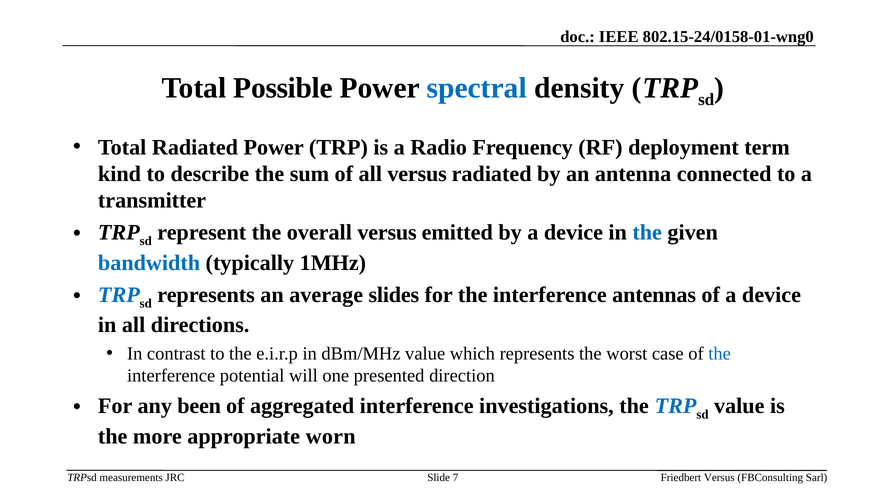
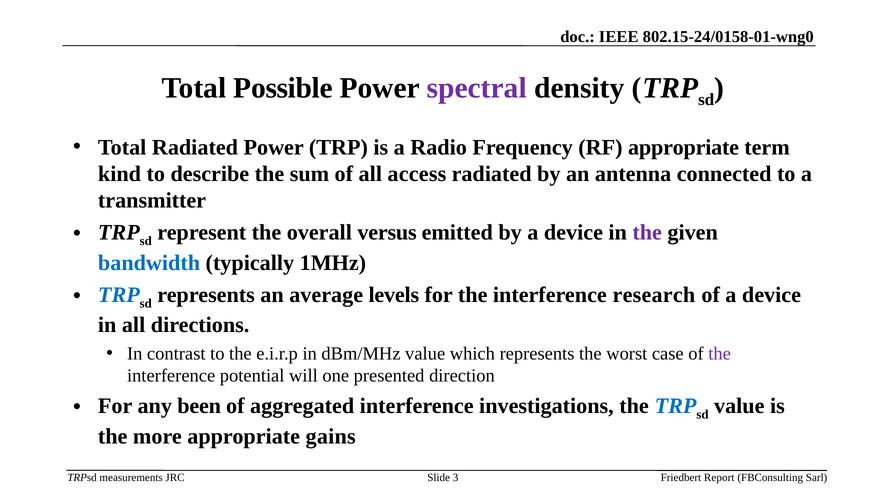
spectral colour: blue -> purple
RF deployment: deployment -> appropriate
all versus: versus -> access
the at (647, 233) colour: blue -> purple
slides: slides -> levels
antennas: antennas -> research
the at (720, 354) colour: blue -> purple
worn: worn -> gains
7: 7 -> 3
Friedbert Versus: Versus -> Report
